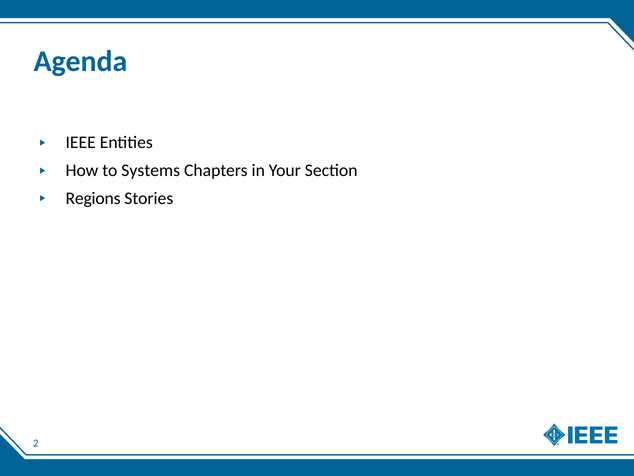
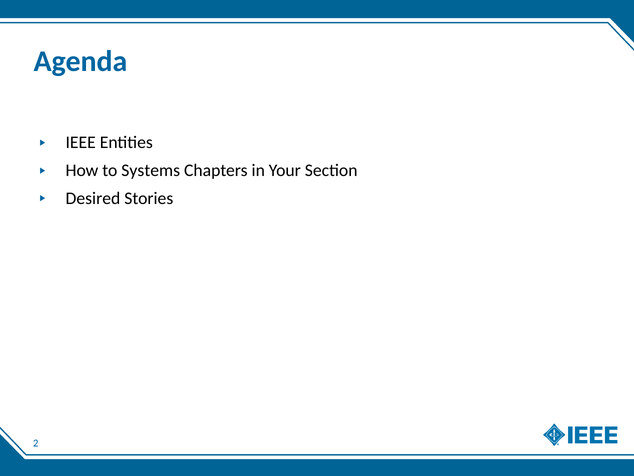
Regions: Regions -> Desired
